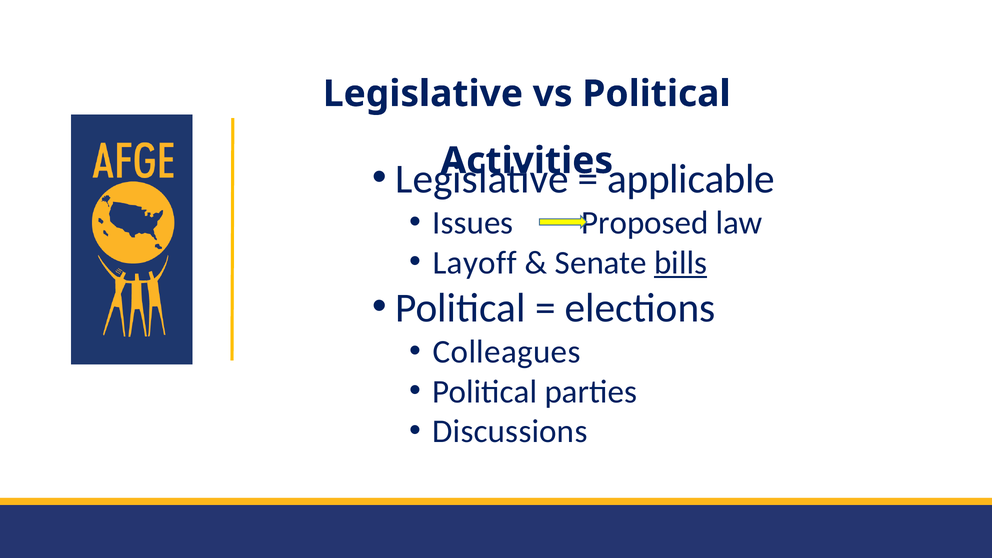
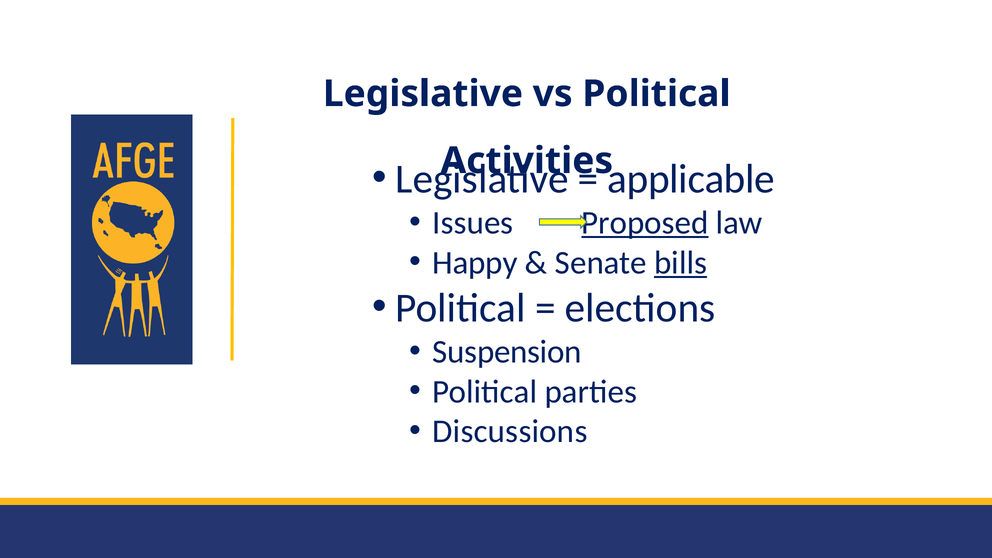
Proposed underline: none -> present
Layoff: Layoff -> Happy
Colleagues: Colleagues -> Suspension
